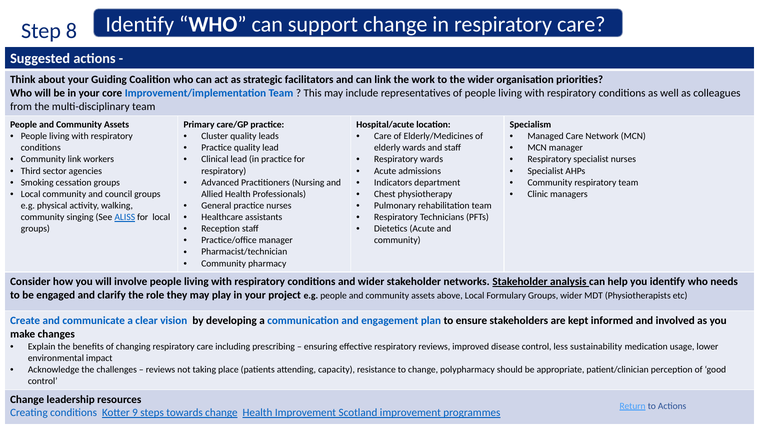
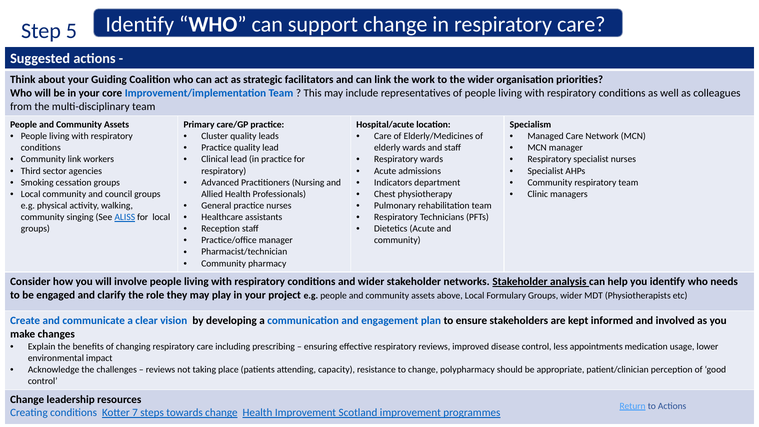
8: 8 -> 5
sustainability: sustainability -> appointments
9: 9 -> 7
